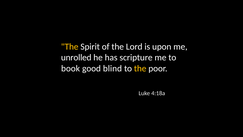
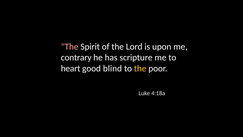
The at (70, 46) colour: yellow -> pink
unrolled: unrolled -> contrary
book: book -> heart
